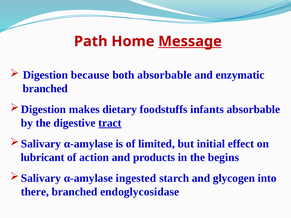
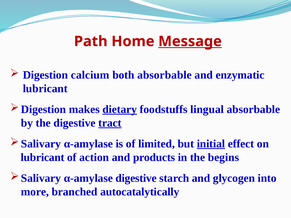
because: because -> calcium
branched at (45, 89): branched -> lubricant
dietary underline: none -> present
infants: infants -> lingual
initial underline: none -> present
α-amylase ingested: ingested -> digestive
there: there -> more
endoglycosidase: endoglycosidase -> autocatalytically
